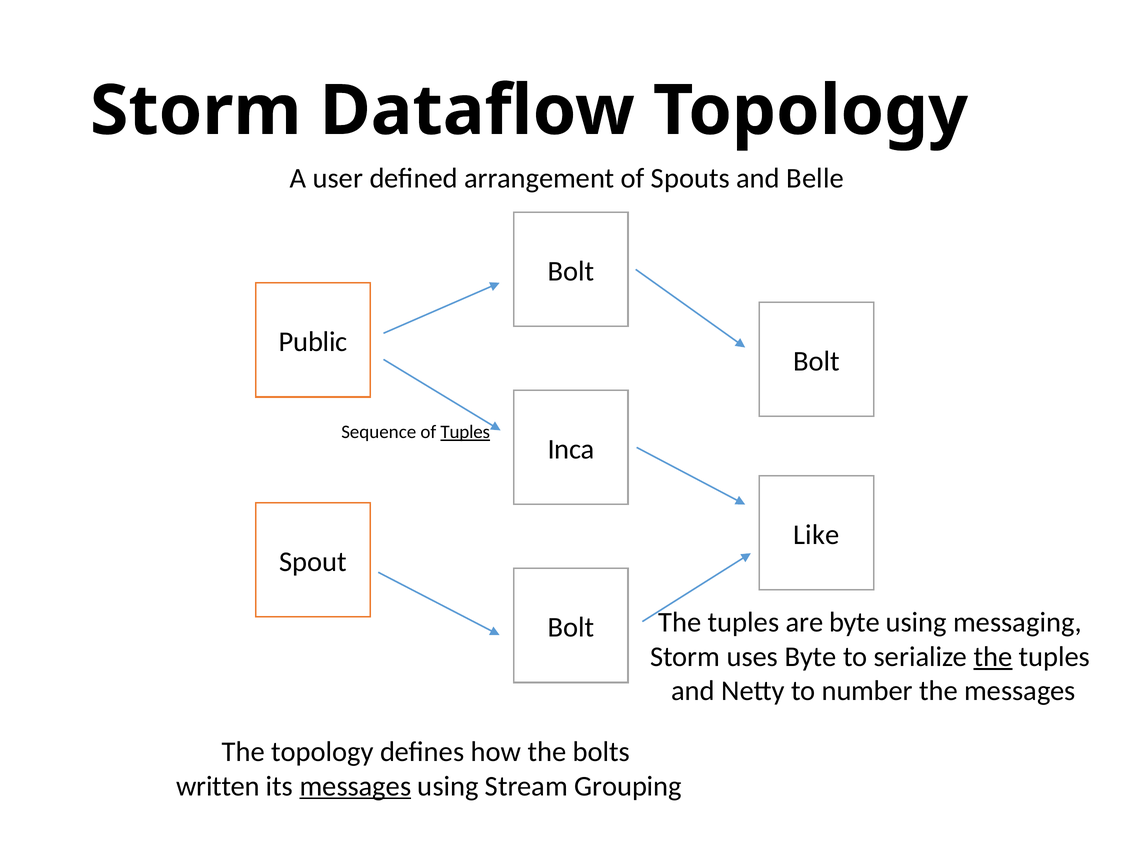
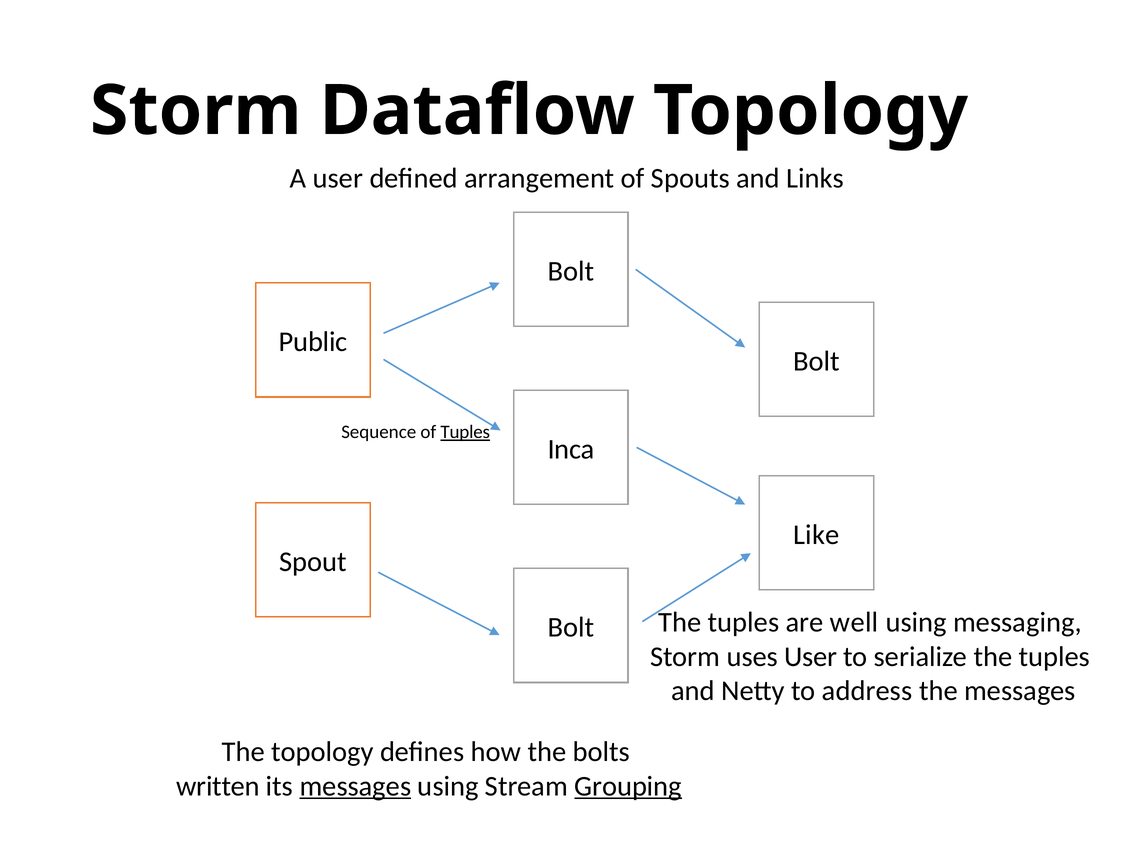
Belle: Belle -> Links
are byte: byte -> well
uses Byte: Byte -> User
the at (993, 656) underline: present -> none
number: number -> address
Grouping underline: none -> present
